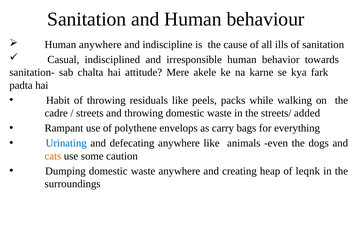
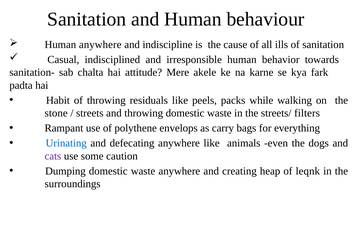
cadre: cadre -> stone
added: added -> filters
cats colour: orange -> purple
